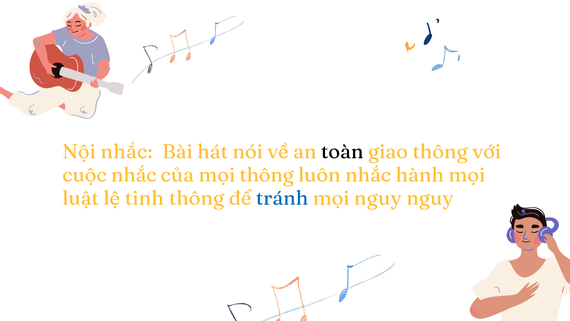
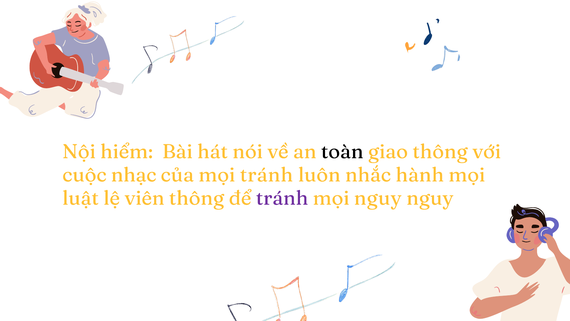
Nội nhắc: nhắc -> hiểm
cuộc nhắc: nhắc -> nhạc
mọi thông: thông -> tránh
tinh: tinh -> viên
tránh at (282, 198) colour: blue -> purple
